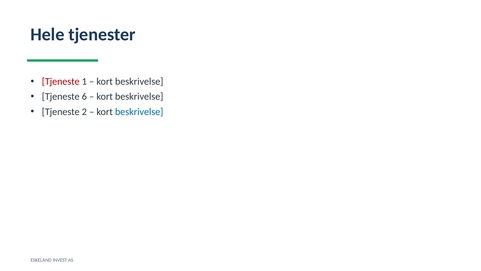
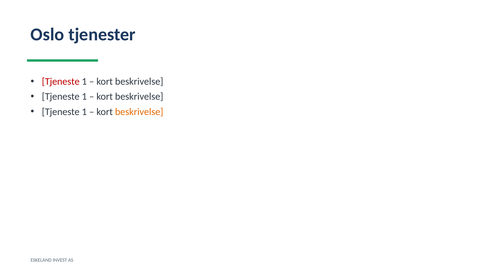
Hele: Hele -> Oslo
6 at (84, 97): 6 -> 1
2 at (84, 112): 2 -> 1
beskrivelse at (139, 112) colour: blue -> orange
